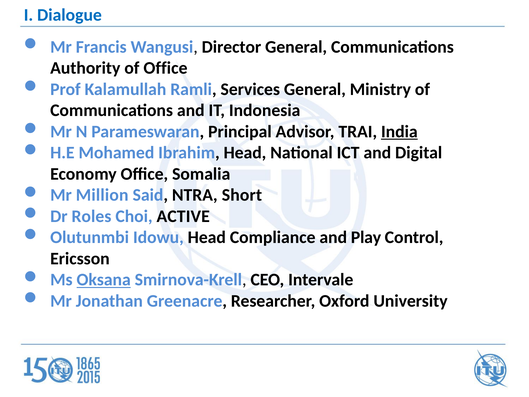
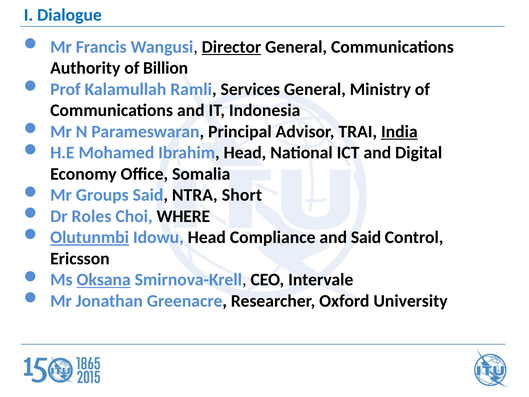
Director underline: none -> present
of Office: Office -> Billion
Million: Million -> Groups
ACTIVE: ACTIVE -> WHERE
Olutunmbi underline: none -> present
and Play: Play -> Said
